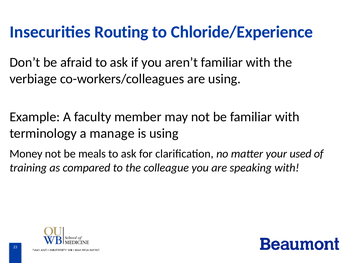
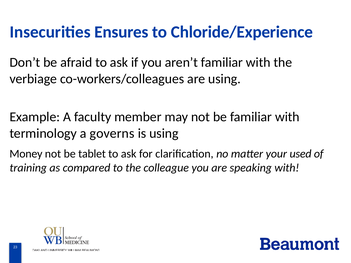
Routing: Routing -> Ensures
manage: manage -> governs
meals: meals -> tablet
